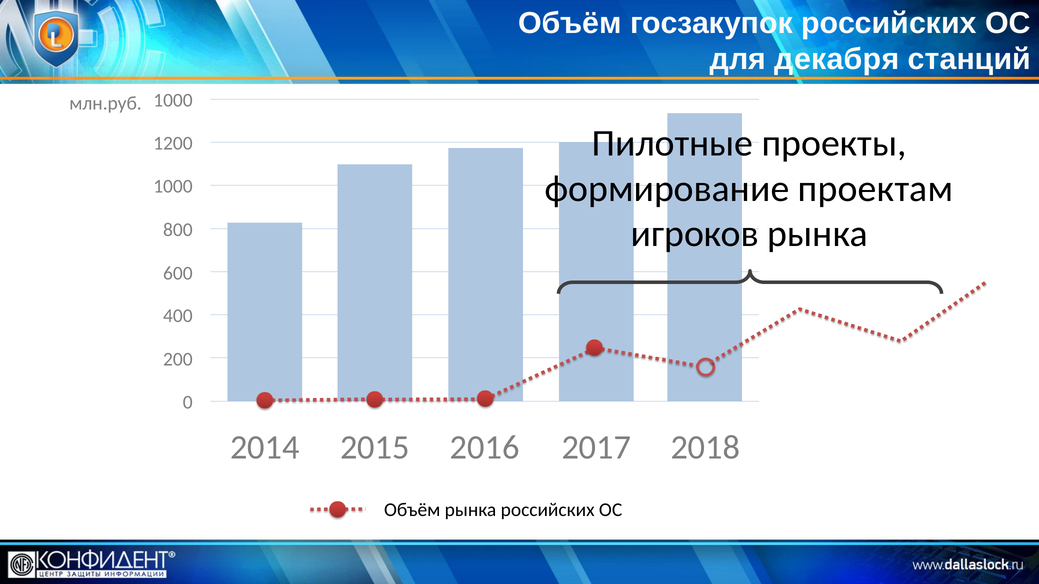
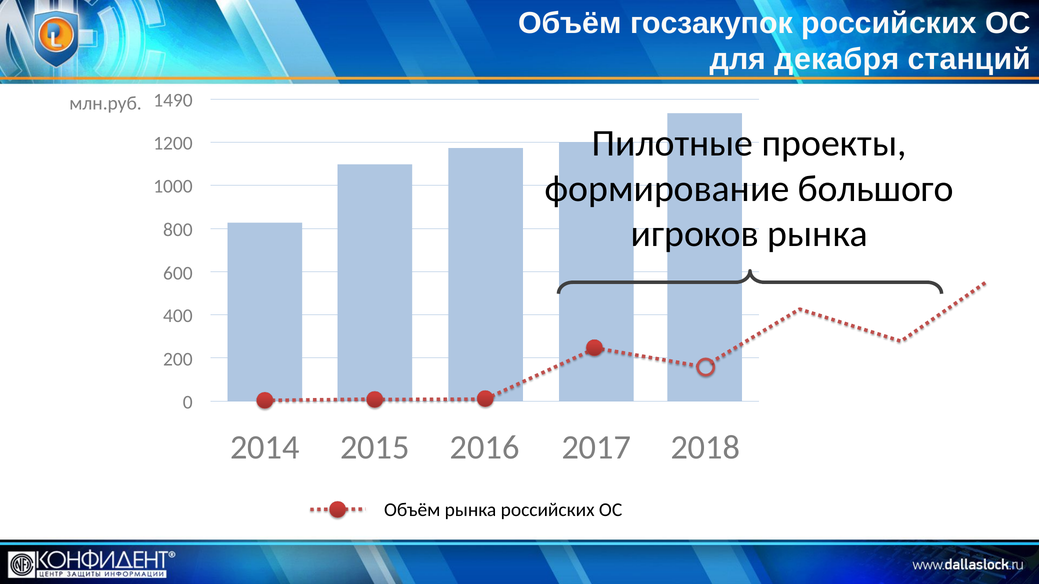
1000 at (173, 101): 1000 -> 1490
проектам: проектам -> большого
